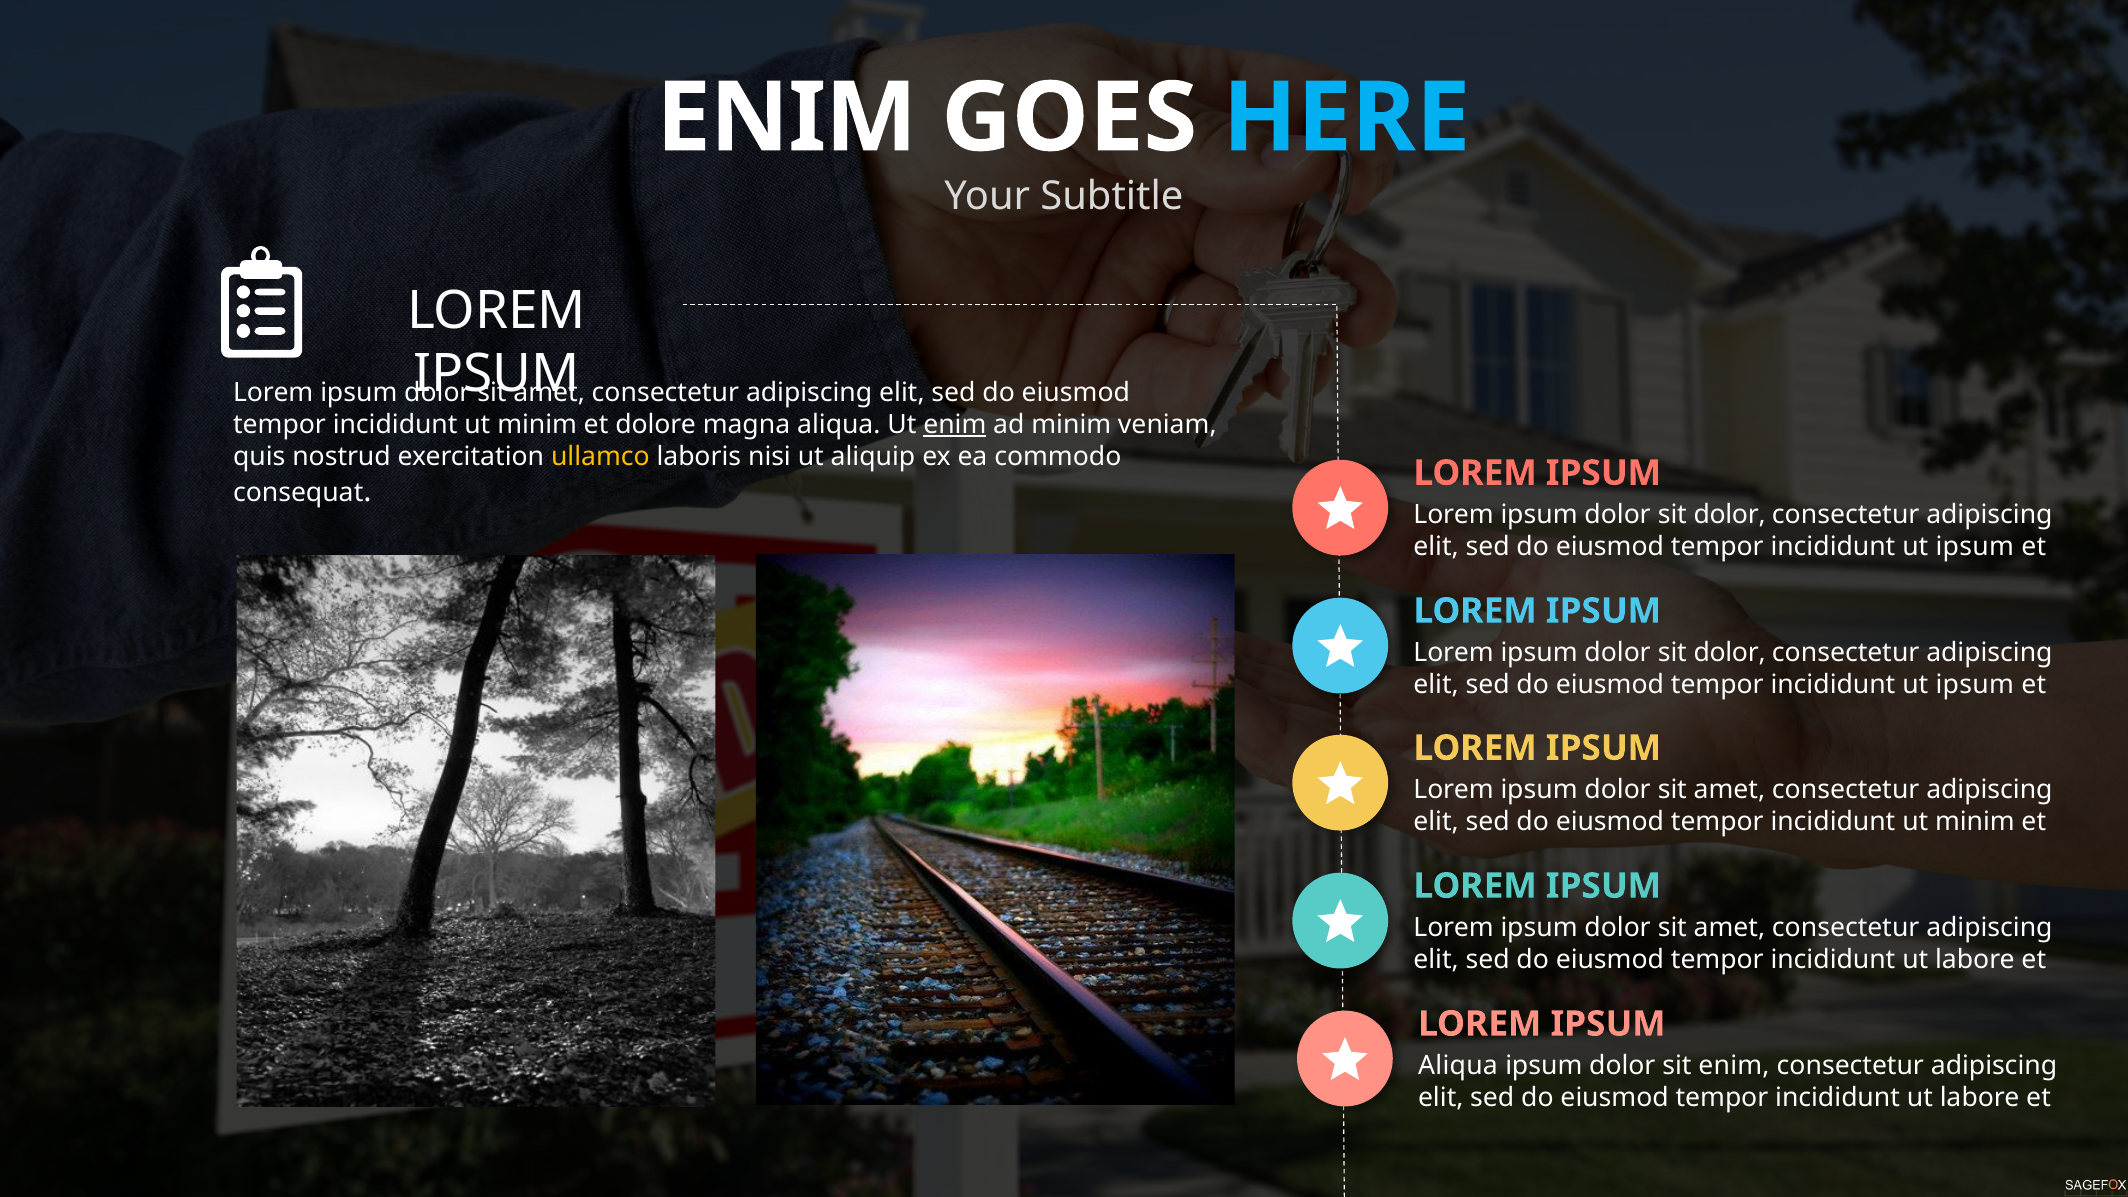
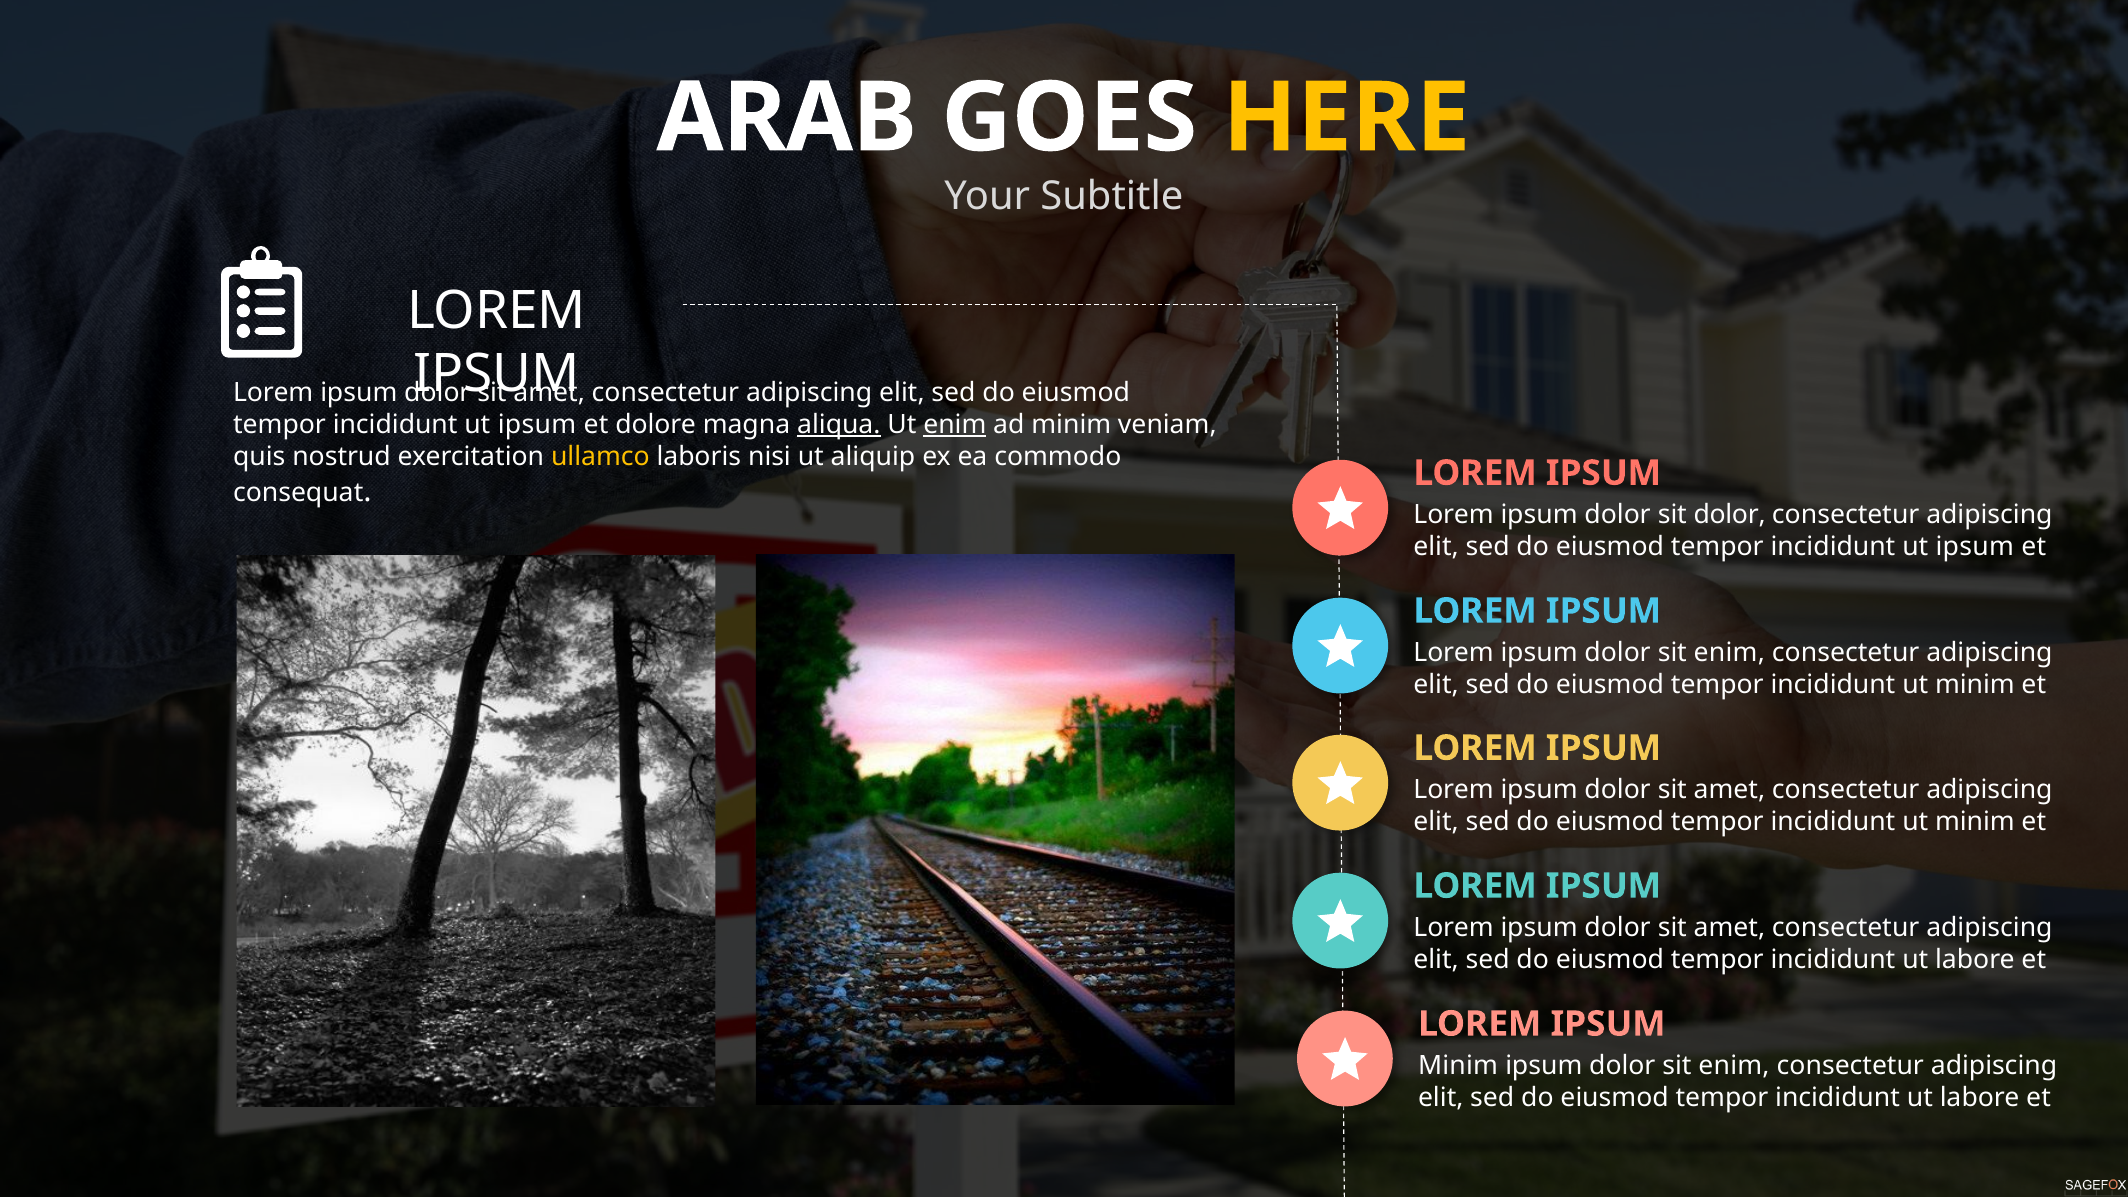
ENIM at (787, 118): ENIM -> ARAB
HERE colour: light blue -> yellow
minim at (537, 425): minim -> ipsum
aliqua at (839, 425) underline: none -> present
dolor at (1730, 653): dolor -> enim
ipsum at (1975, 685): ipsum -> minim
Aliqua at (1458, 1066): Aliqua -> Minim
